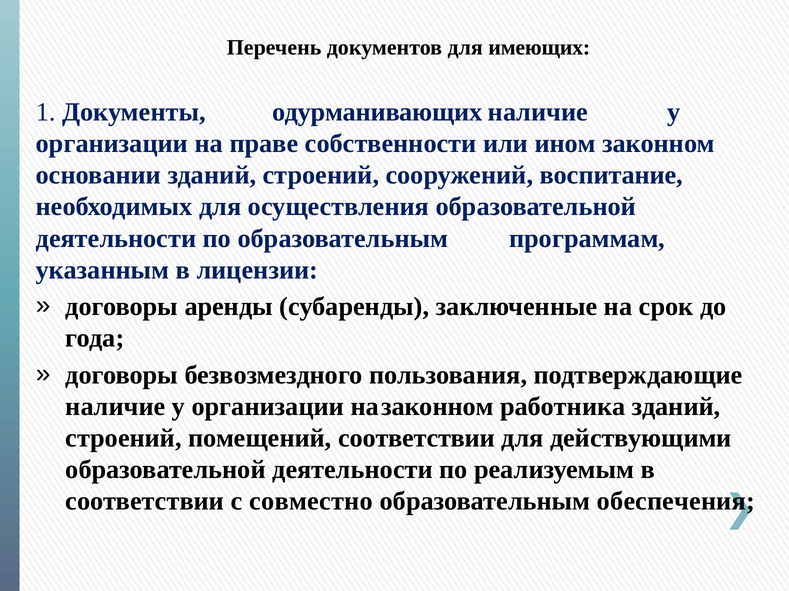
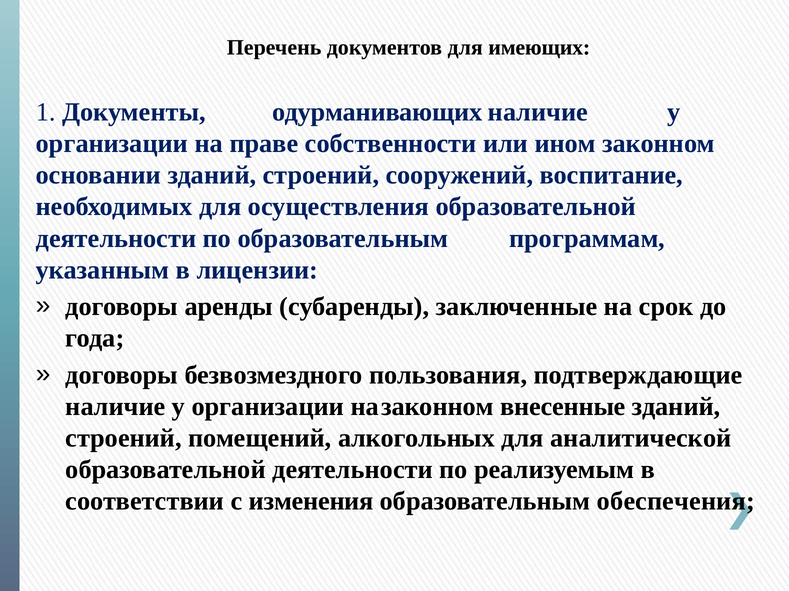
работника: работника -> внесенные
помещений соответствии: соответствии -> алкогольных
действующими: действующими -> аналитической
совместно: совместно -> изменения
